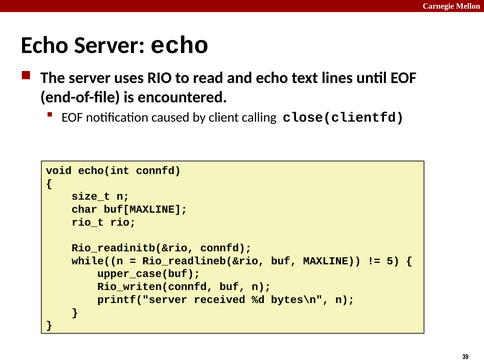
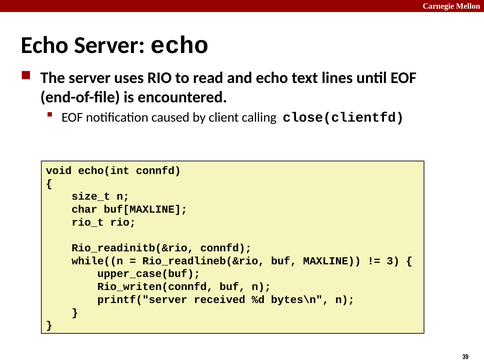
5: 5 -> 3
